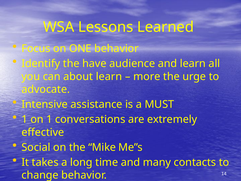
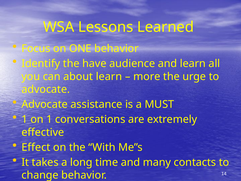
Intensive at (45, 104): Intensive -> Advocate
Social: Social -> Effect
Mike: Mike -> With
